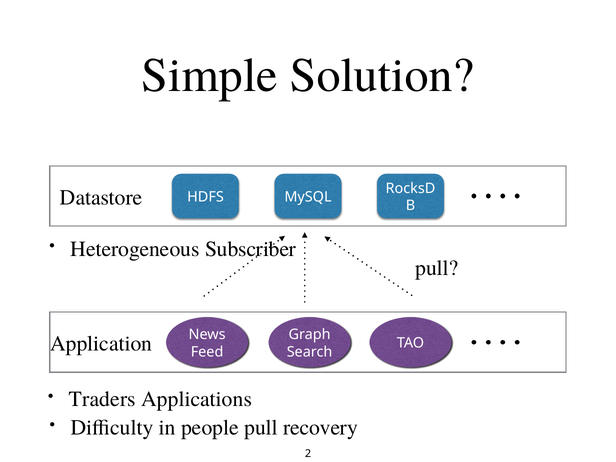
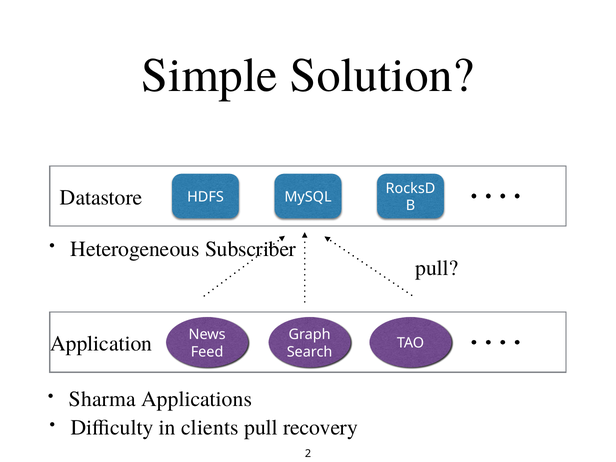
Traders: Traders -> Sharma
people: people -> clients
